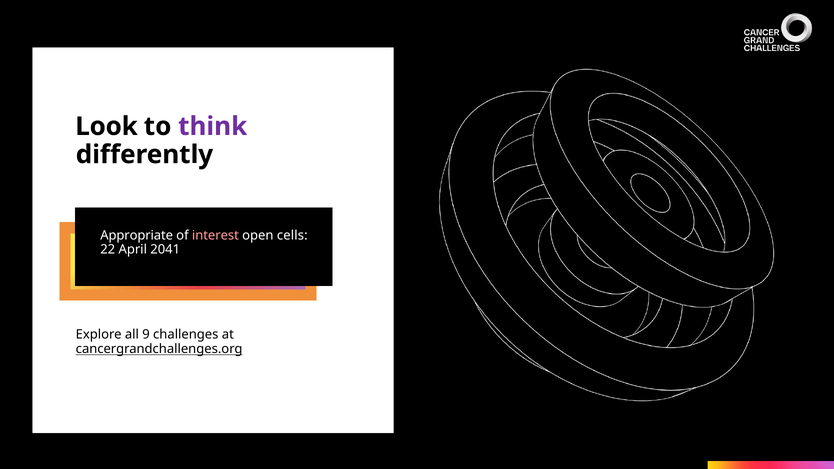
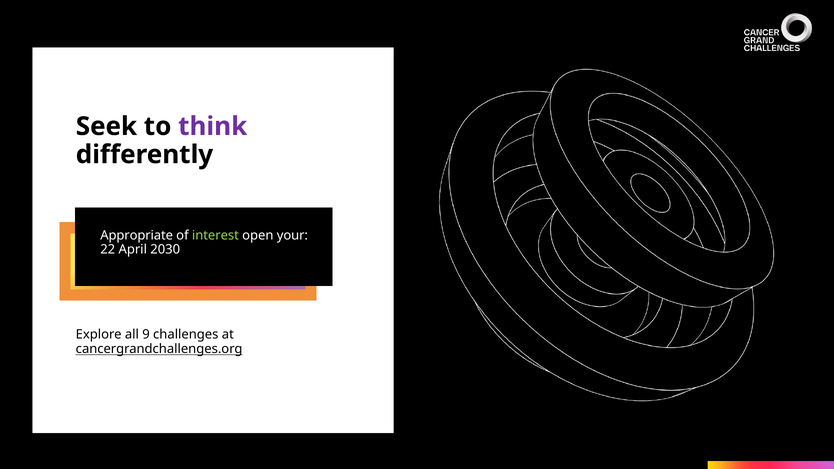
Look: Look -> Seek
interest colour: pink -> light green
cells: cells -> your
2041: 2041 -> 2030
